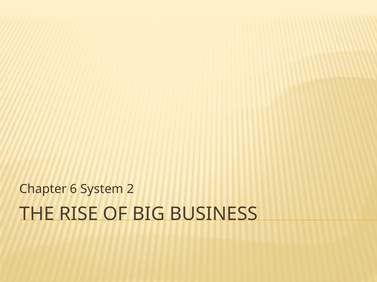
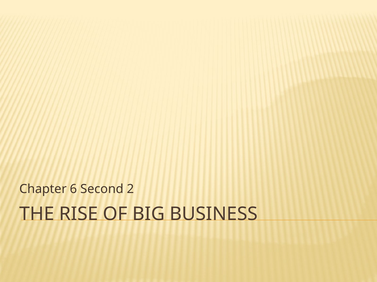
System: System -> Second
